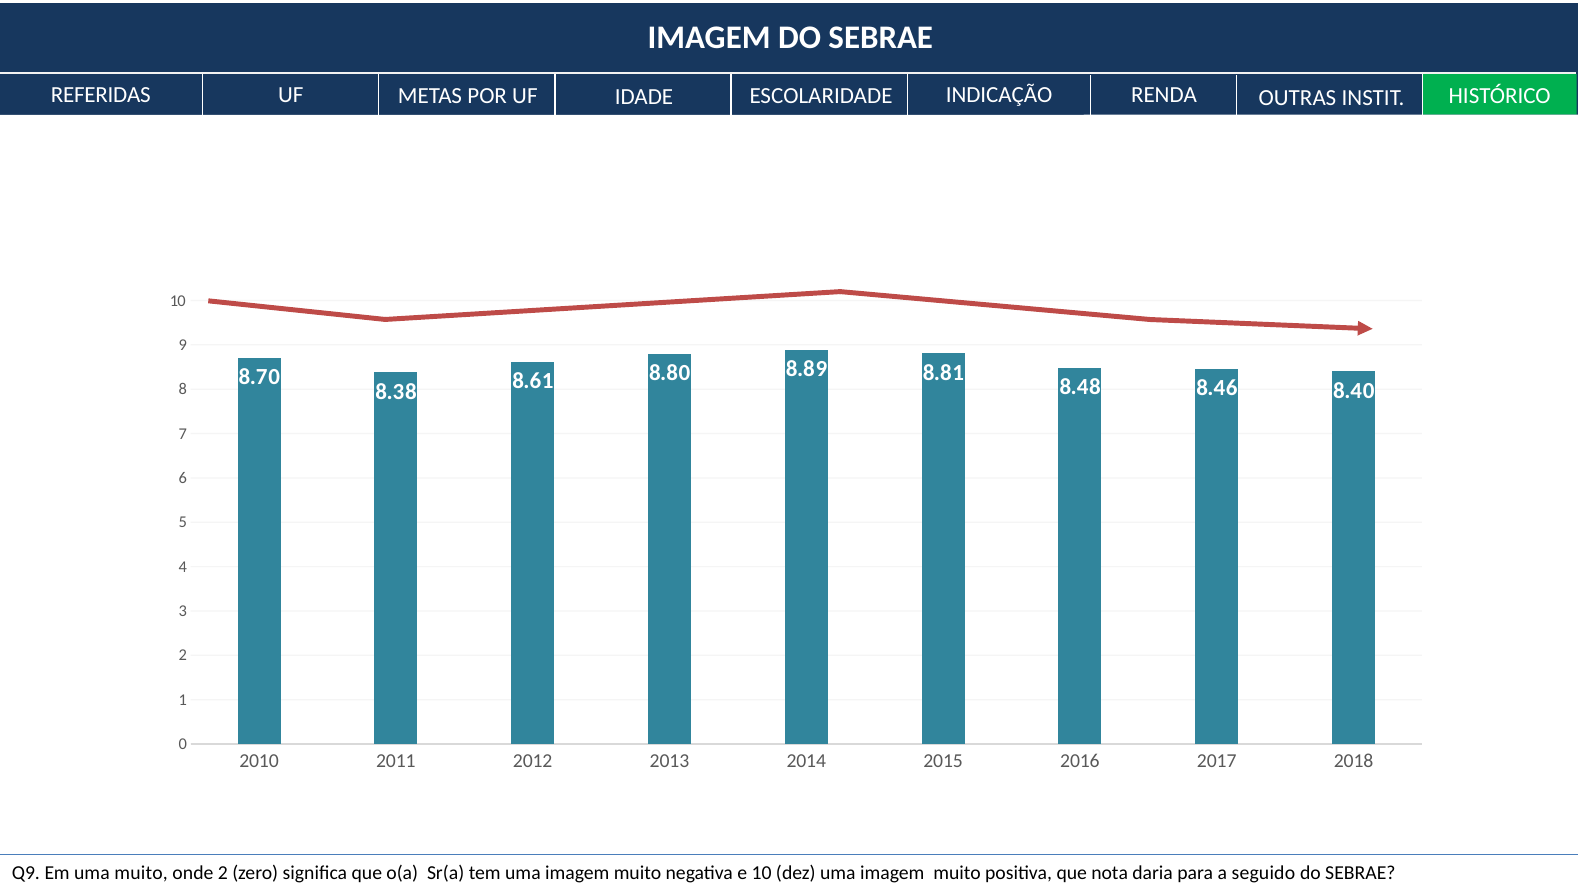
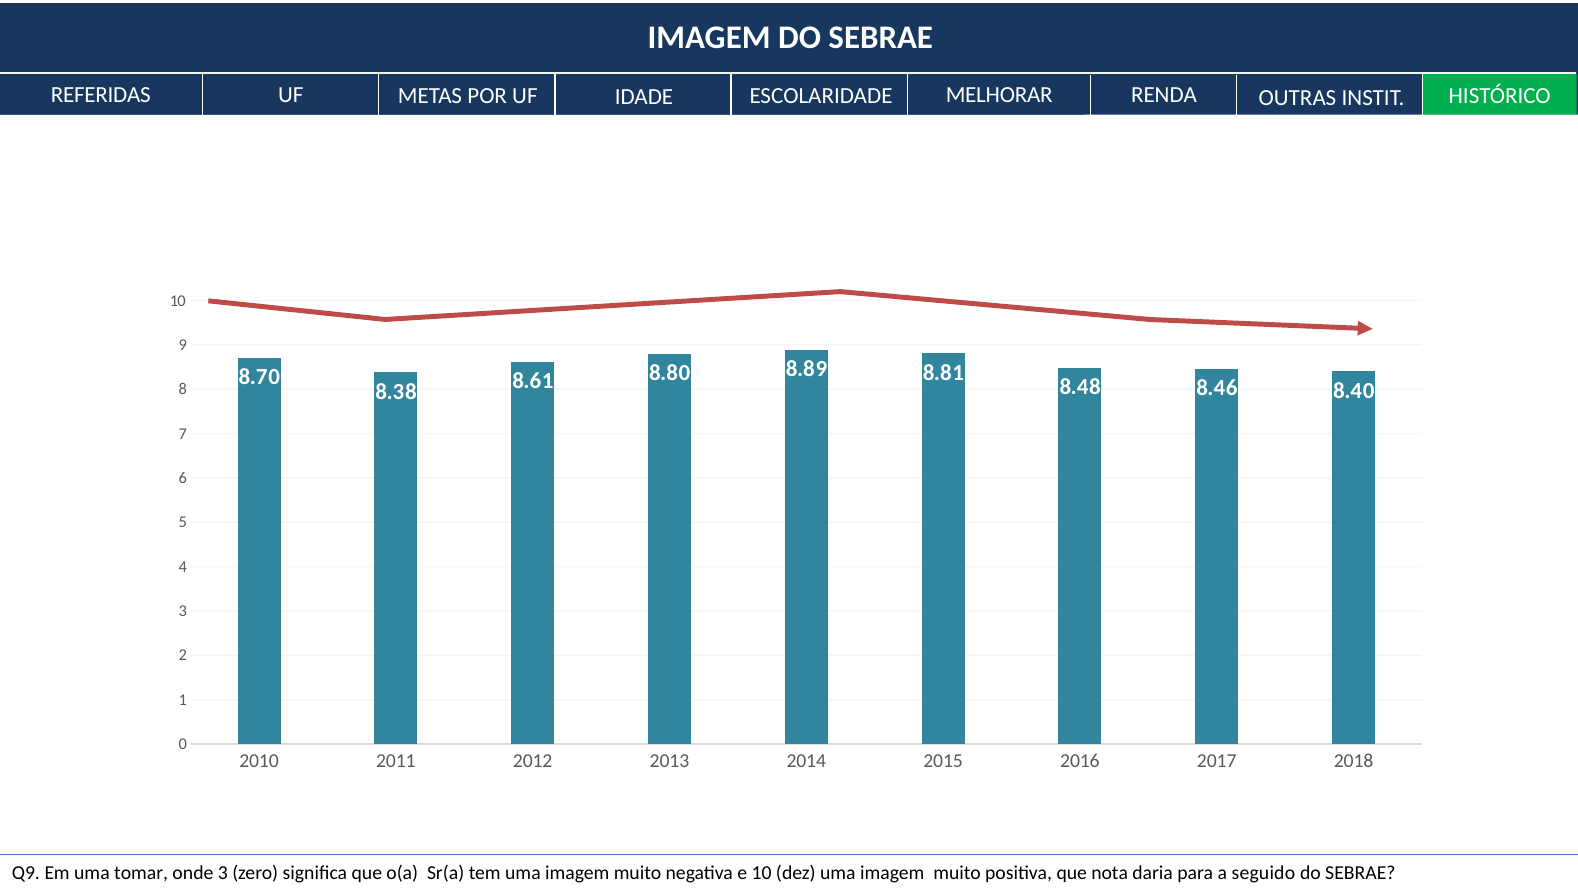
INDICAÇÃO: INDICAÇÃO -> MELHORAR
uma muito: muito -> tomar
onde 2: 2 -> 3
